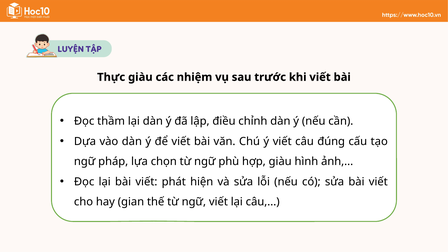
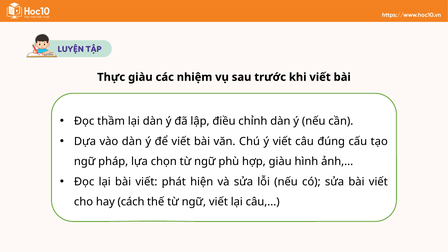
gian: gian -> cách
